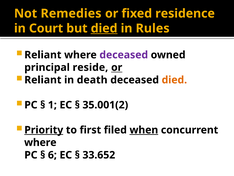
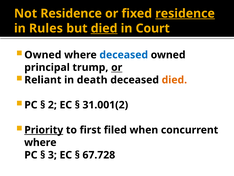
Not Remedies: Remedies -> Residence
residence at (185, 13) underline: none -> present
Court: Court -> Rules
Rules: Rules -> Court
Reliant at (43, 55): Reliant -> Owned
deceased at (124, 55) colour: purple -> blue
reside: reside -> trump
1: 1 -> 2
35.001(2: 35.001(2 -> 31.001(2
when underline: present -> none
6: 6 -> 3
33.652: 33.652 -> 67.728
